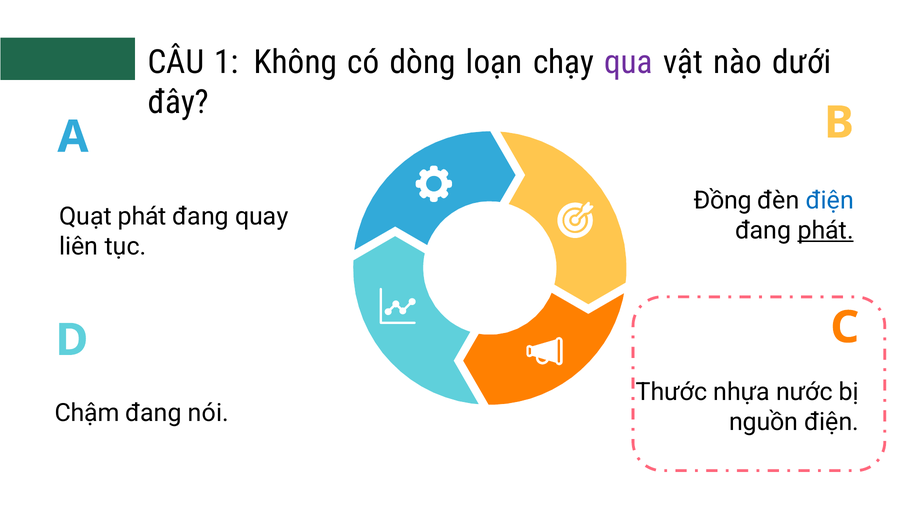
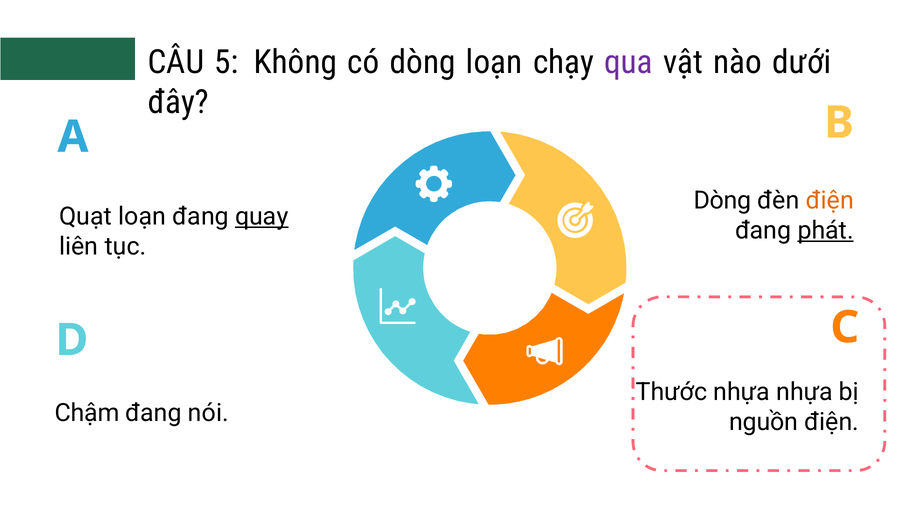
1: 1 -> 5
Đồng at (723, 200): Đồng -> Dòng
điện at (830, 200) colour: blue -> orange
Quạt phát: phát -> loạn
quay underline: none -> present
nhựa nước: nước -> nhựa
